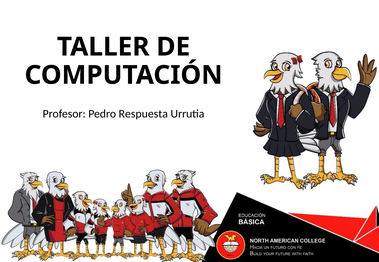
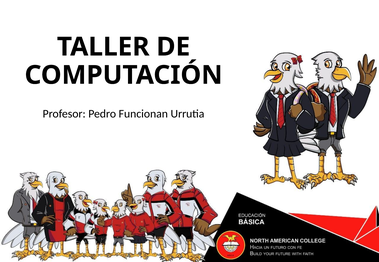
Respuesta: Respuesta -> Funcionan
